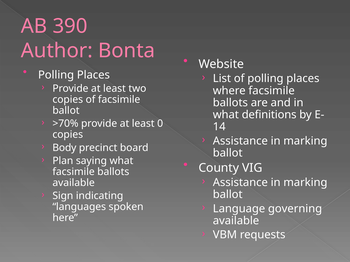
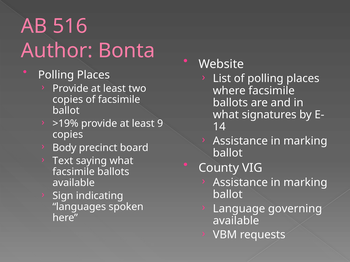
390: 390 -> 516
definitions: definitions -> signatures
>70%: >70% -> >19%
0: 0 -> 9
Plan: Plan -> Text
